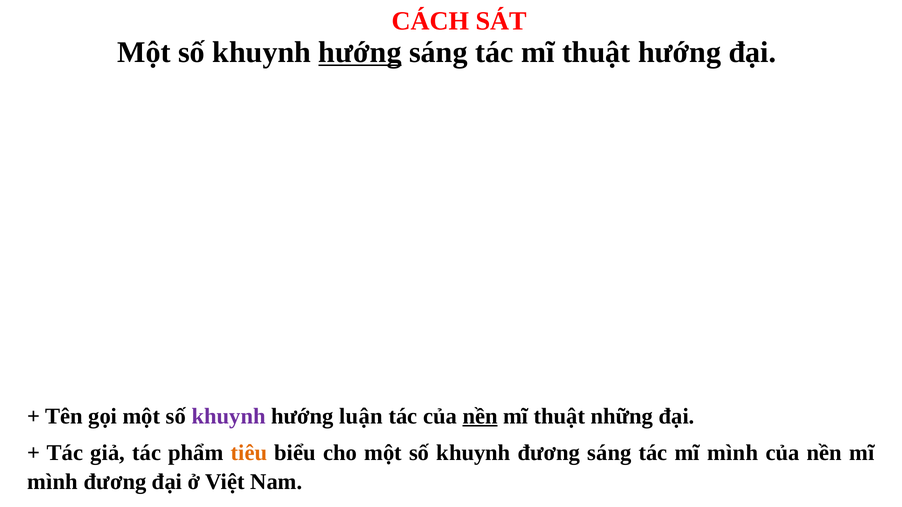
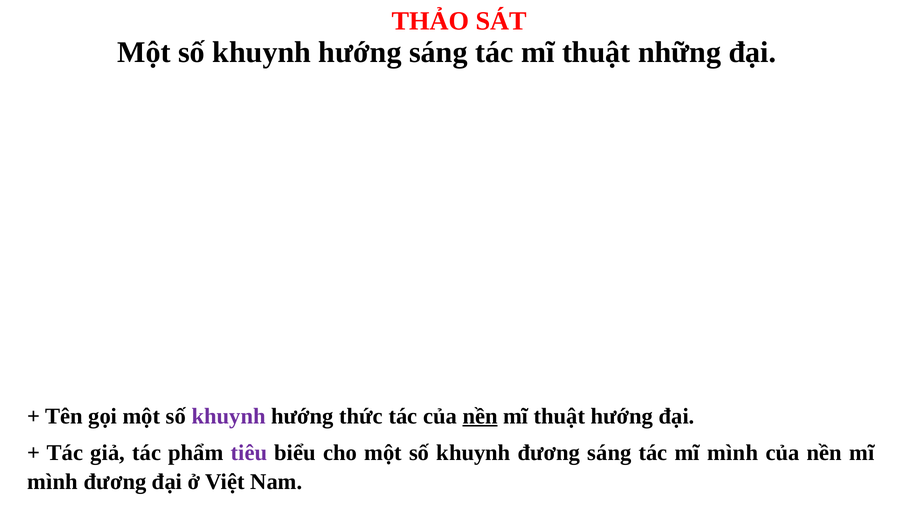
CÁCH: CÁCH -> THẢO
hướng at (360, 52) underline: present -> none
thuật hướng: hướng -> những
luận: luận -> thức
thuật những: những -> hướng
tiêu colour: orange -> purple
